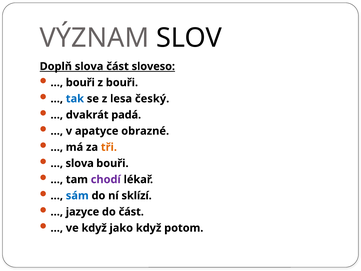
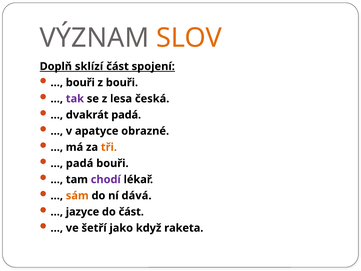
SLOV colour: black -> orange
Doplň slova: slova -> sklízí
sloveso: sloveso -> spojení
tak colour: blue -> purple
český: český -> česká
slova at (80, 163): slova -> padá
sám colour: blue -> orange
sklízí: sklízí -> dává
ve když: když -> šetří
potom: potom -> raketa
